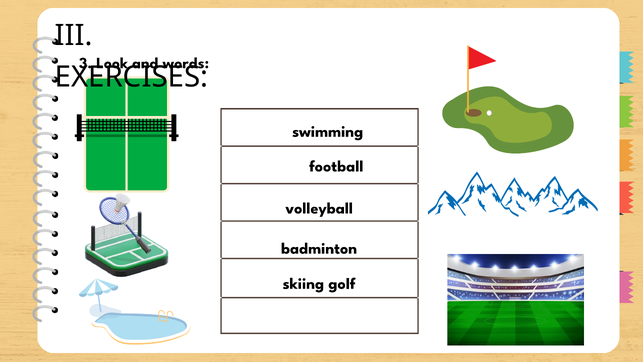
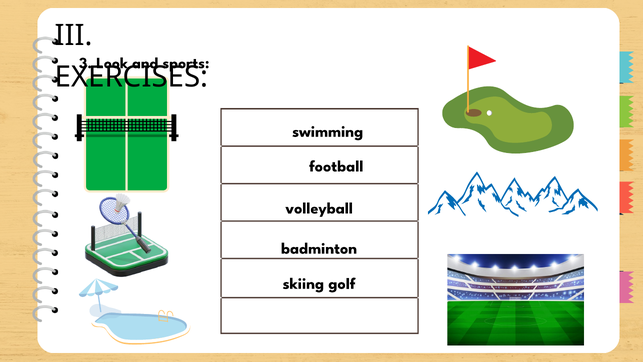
words: words -> sports
